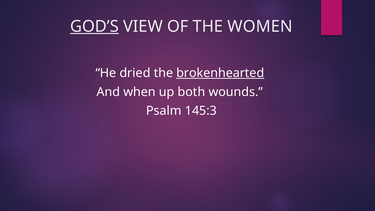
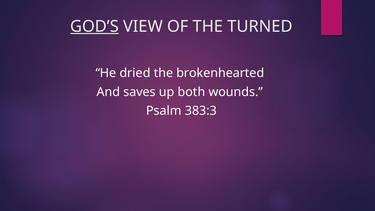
WOMEN: WOMEN -> TURNED
brokenhearted underline: present -> none
when: when -> saves
145:3: 145:3 -> 383:3
